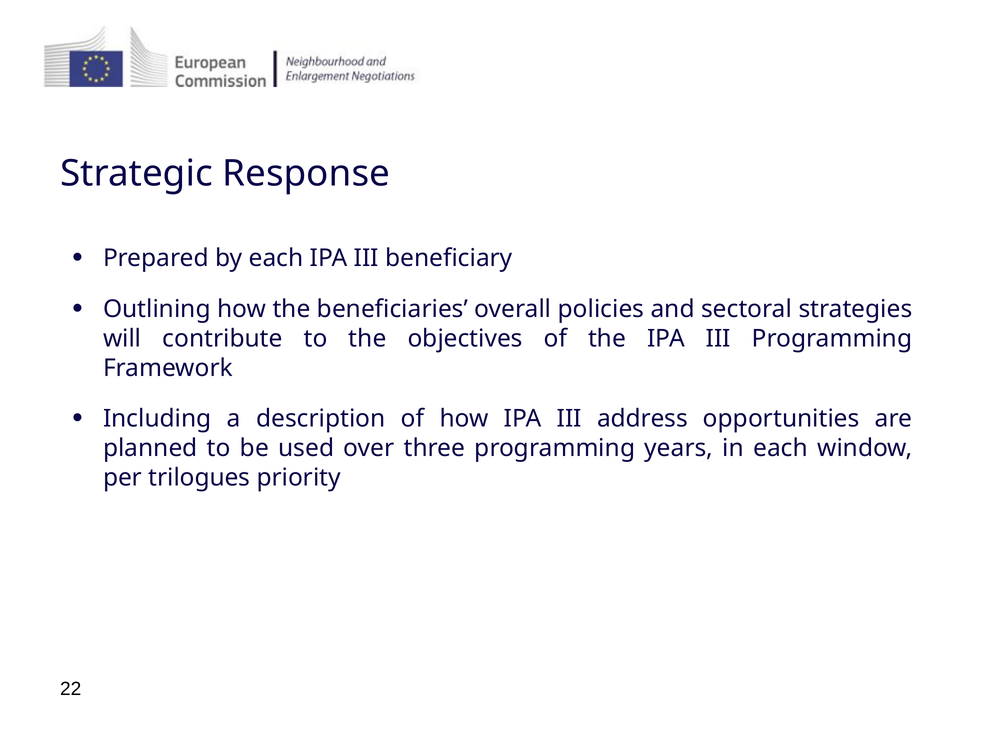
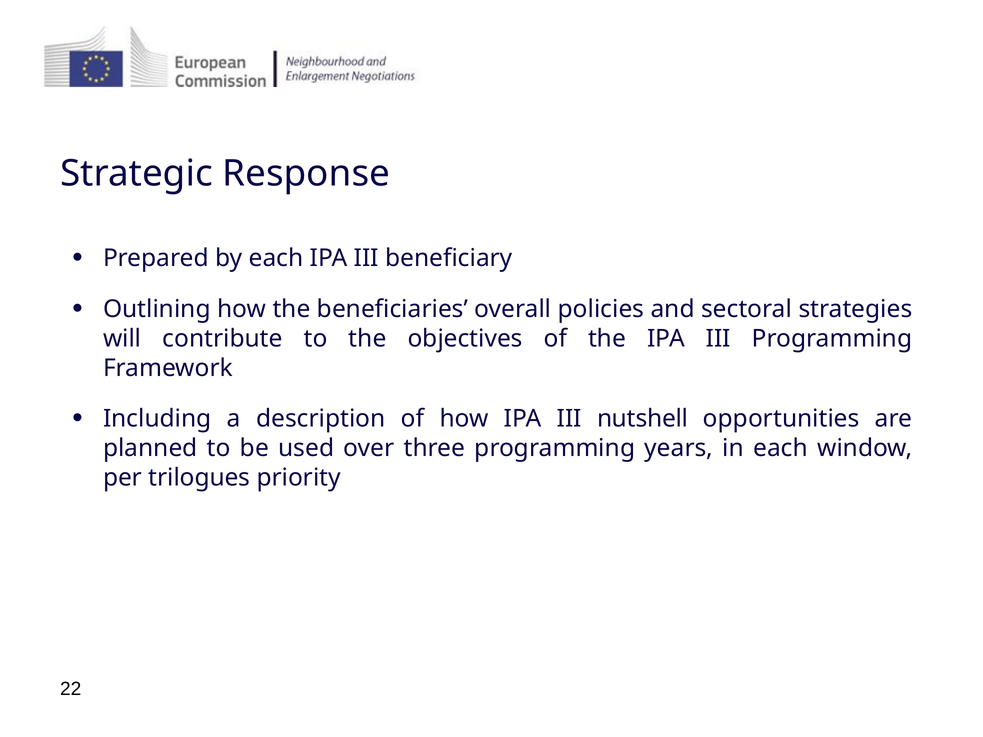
address: address -> nutshell
